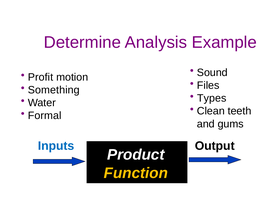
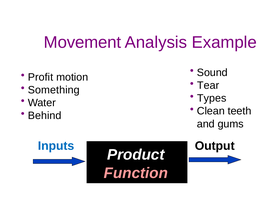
Determine: Determine -> Movement
Files: Files -> Tear
Formal: Formal -> Behind
Function colour: yellow -> pink
